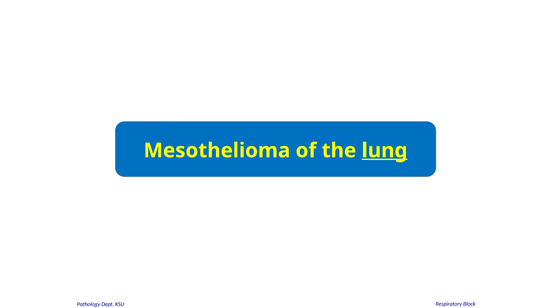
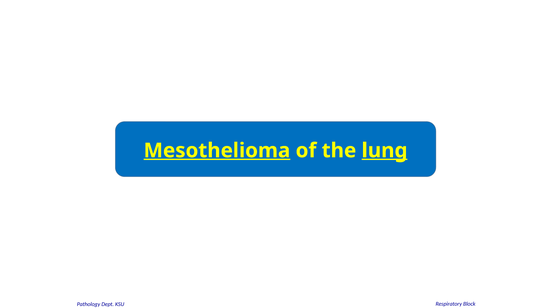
Mesothelioma underline: none -> present
